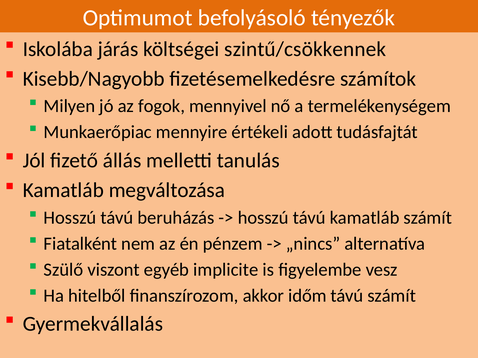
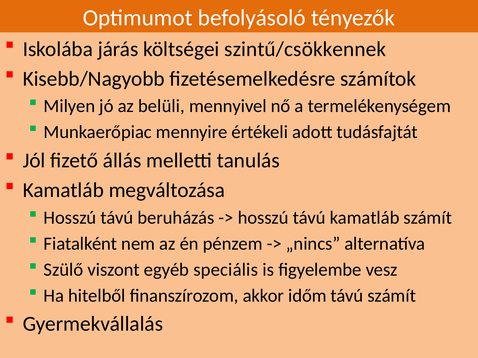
fogok: fogok -> belüli
implicite: implicite -> speciális
